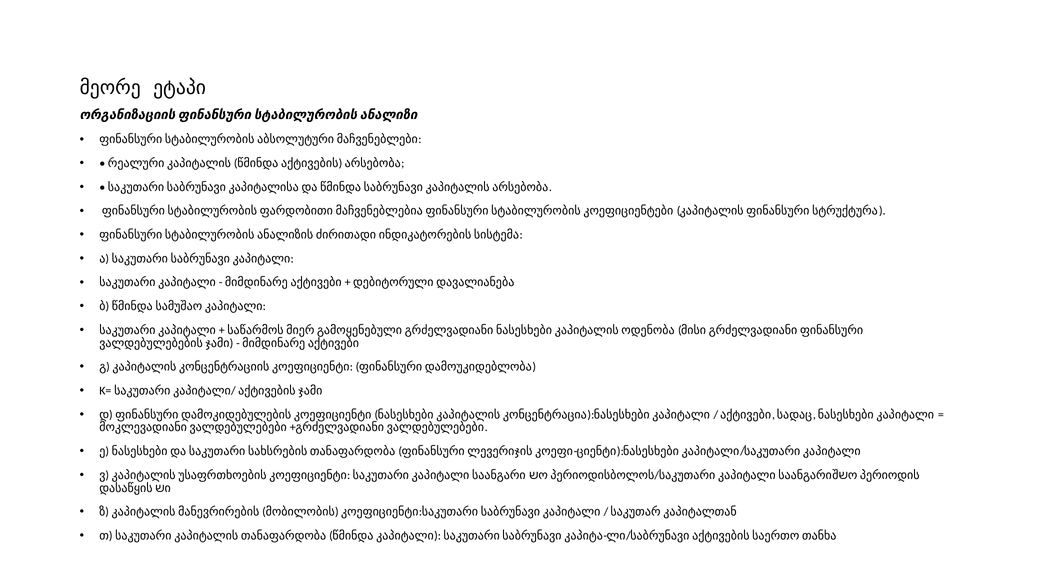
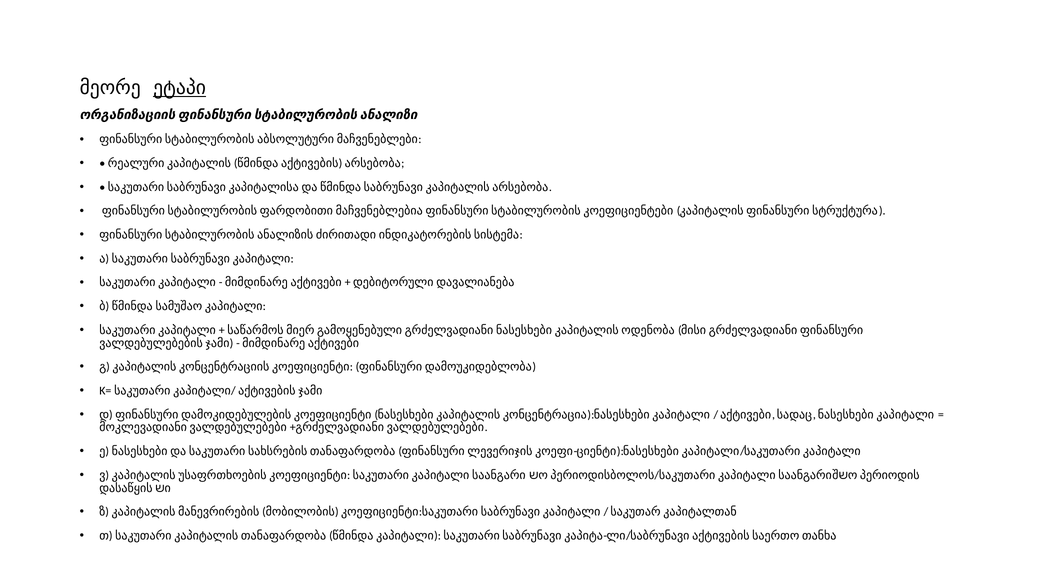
ეტაპი underline: none -> present
